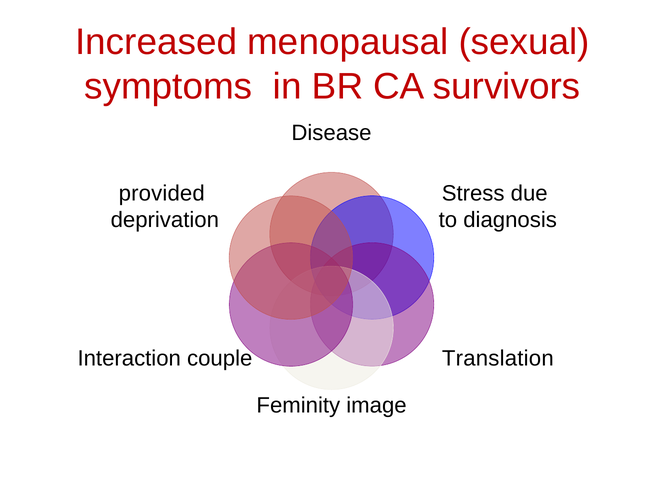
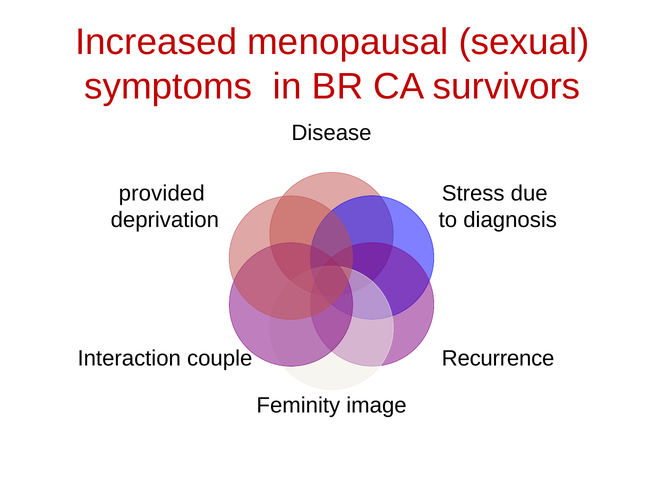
Translation: Translation -> Recurrence
